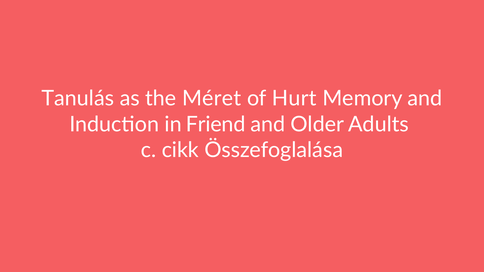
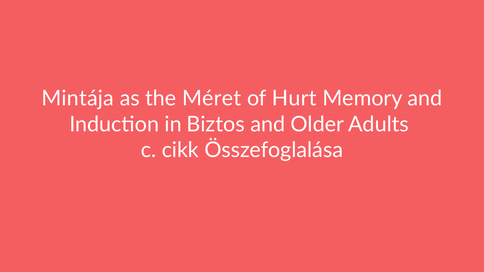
Tanulás: Tanulás -> Mintája
Friend: Friend -> Biztos
